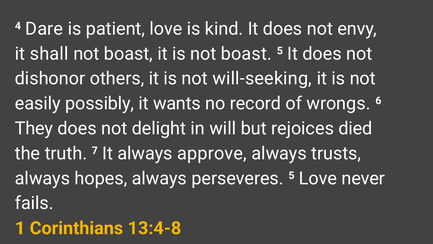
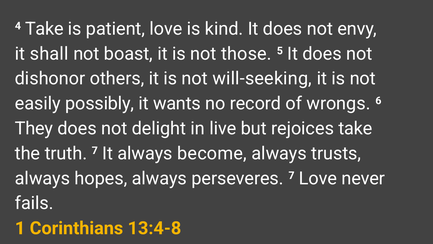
4 Dare: Dare -> Take
is not boast: boast -> those
will: will -> live
rejoices died: died -> take
approve: approve -> become
perseveres 5: 5 -> 7
